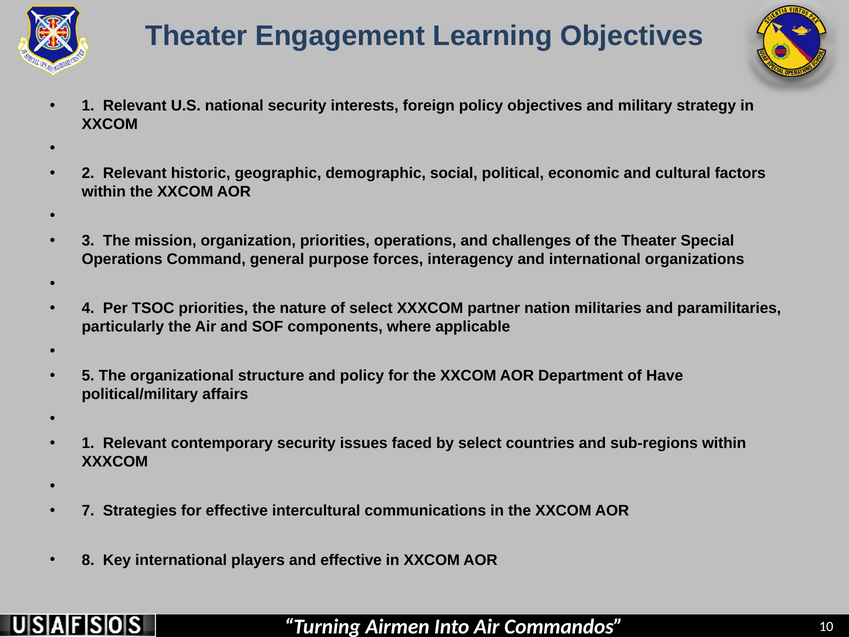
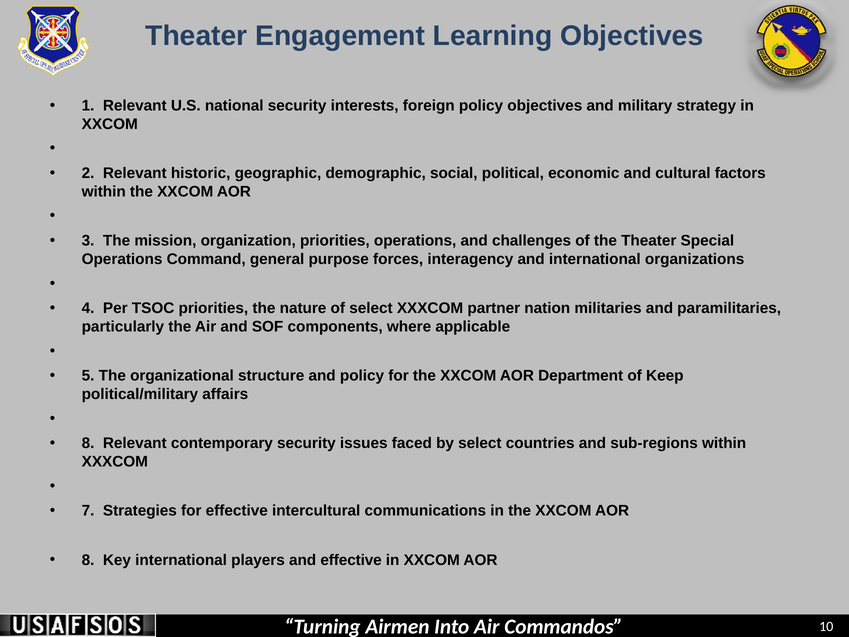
Have: Have -> Keep
1 at (88, 443): 1 -> 8
